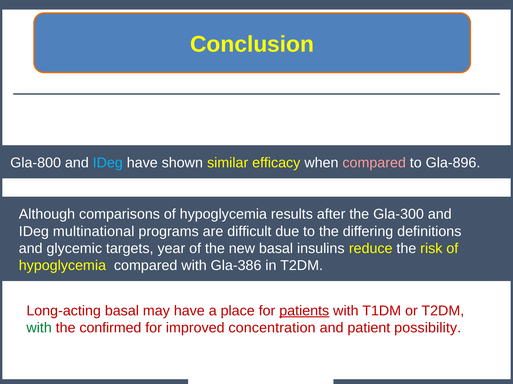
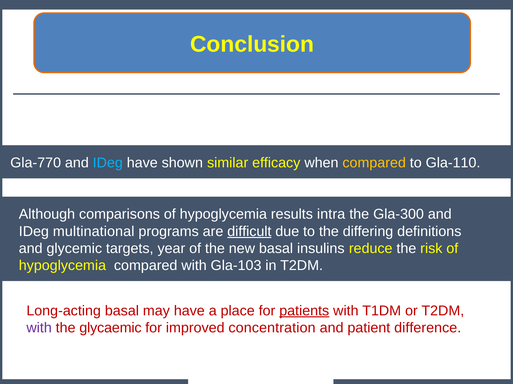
Gla-800: Gla-800 -> Gla-770
compared at (374, 163) colour: pink -> yellow
Gla-896: Gla-896 -> Gla-110
after: after -> intra
difficult underline: none -> present
Gla-386: Gla-386 -> Gla-103
with at (39, 328) colour: green -> purple
confirmed: confirmed -> glycaemic
possibility: possibility -> difference
